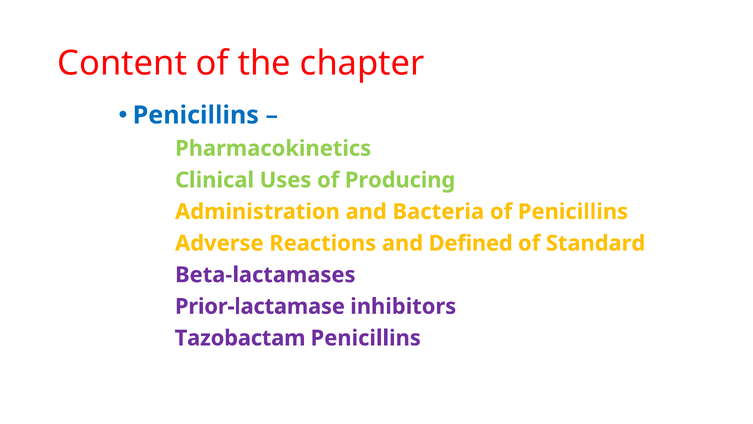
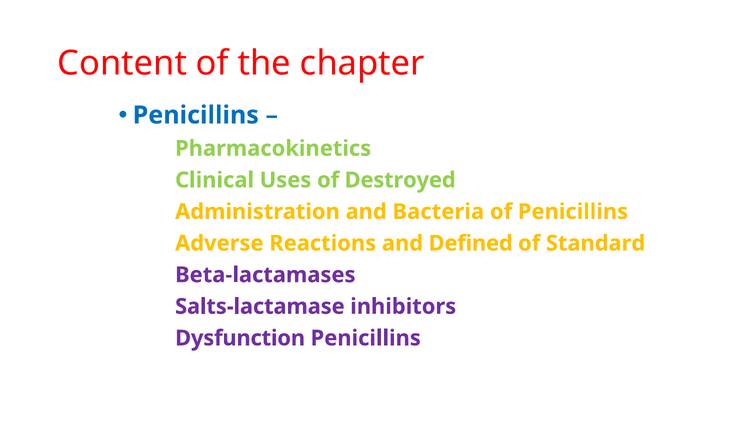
Producing: Producing -> Destroyed
Prior-lactamase: Prior-lactamase -> Salts-lactamase
Tazobactam: Tazobactam -> Dysfunction
